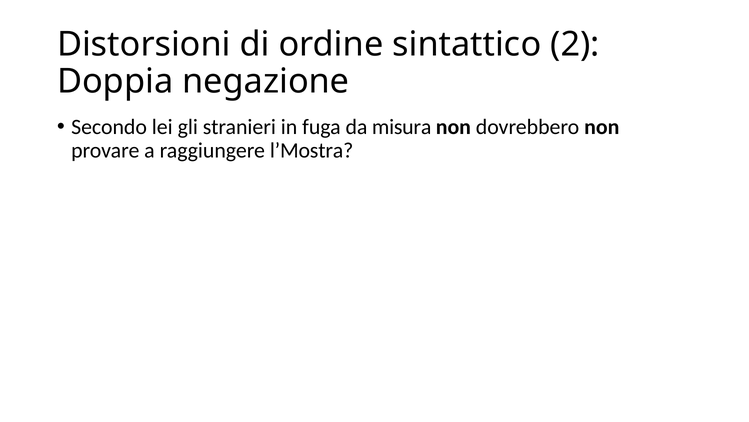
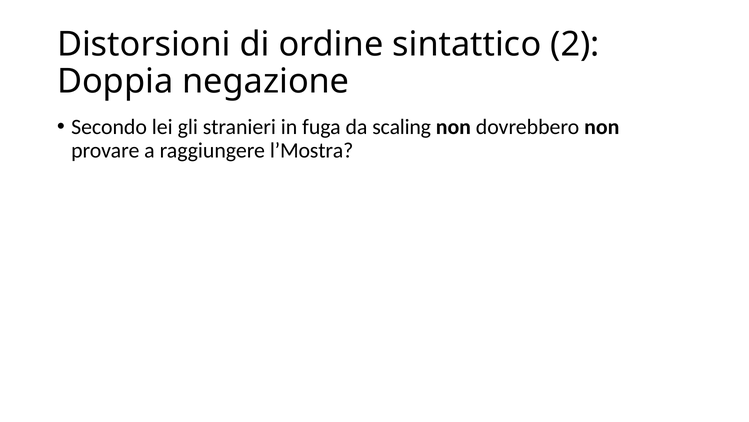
misura: misura -> scaling
